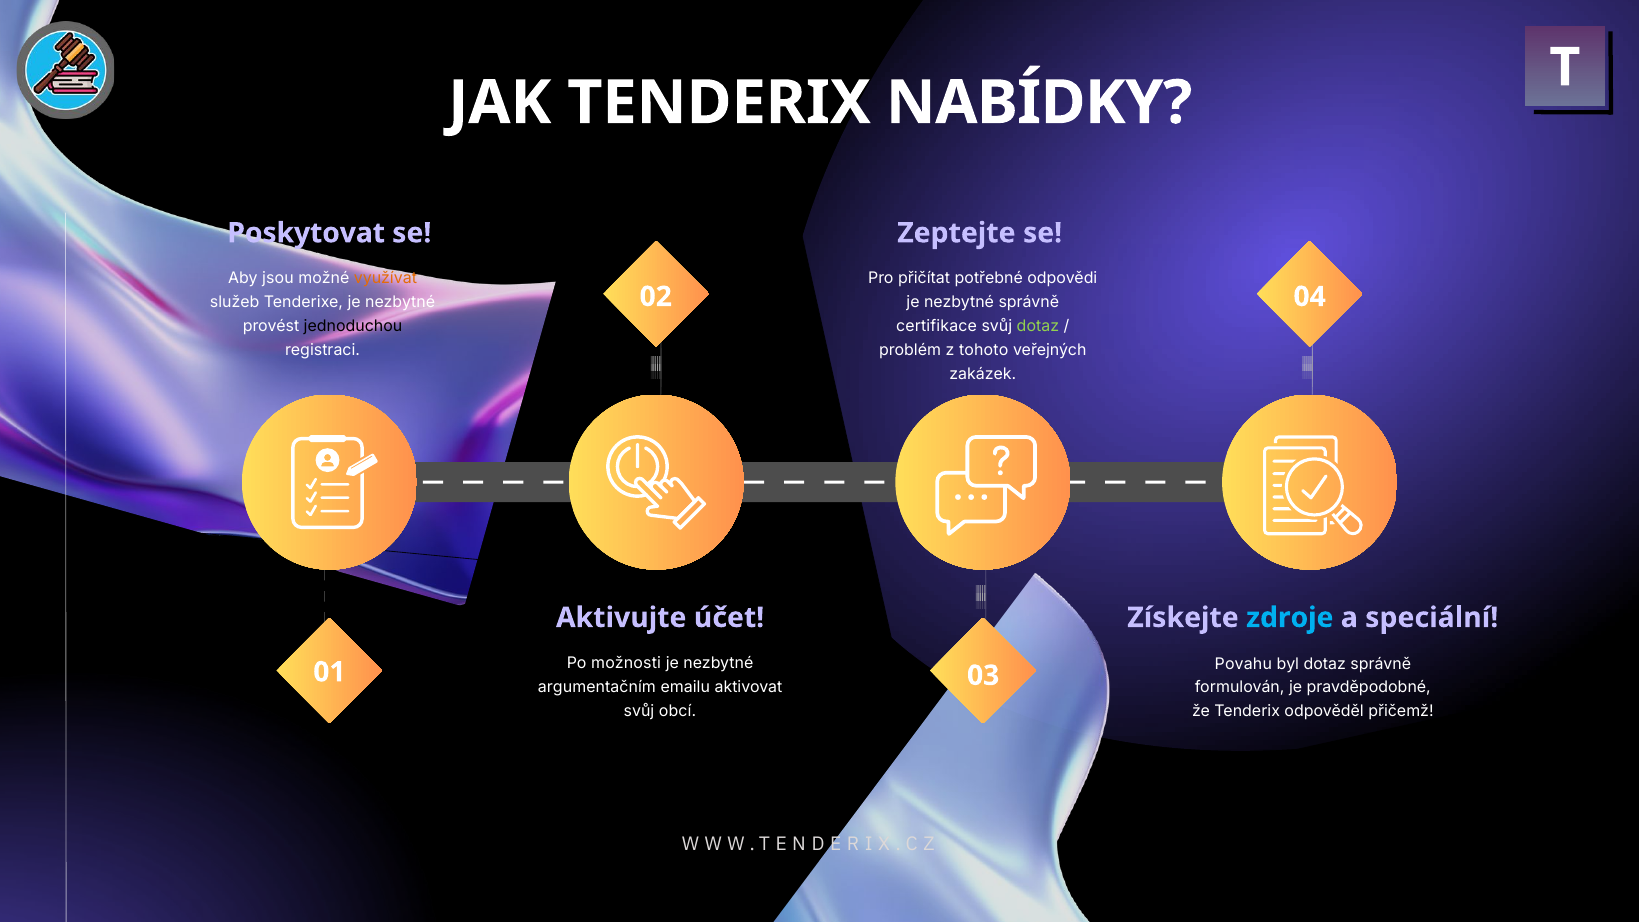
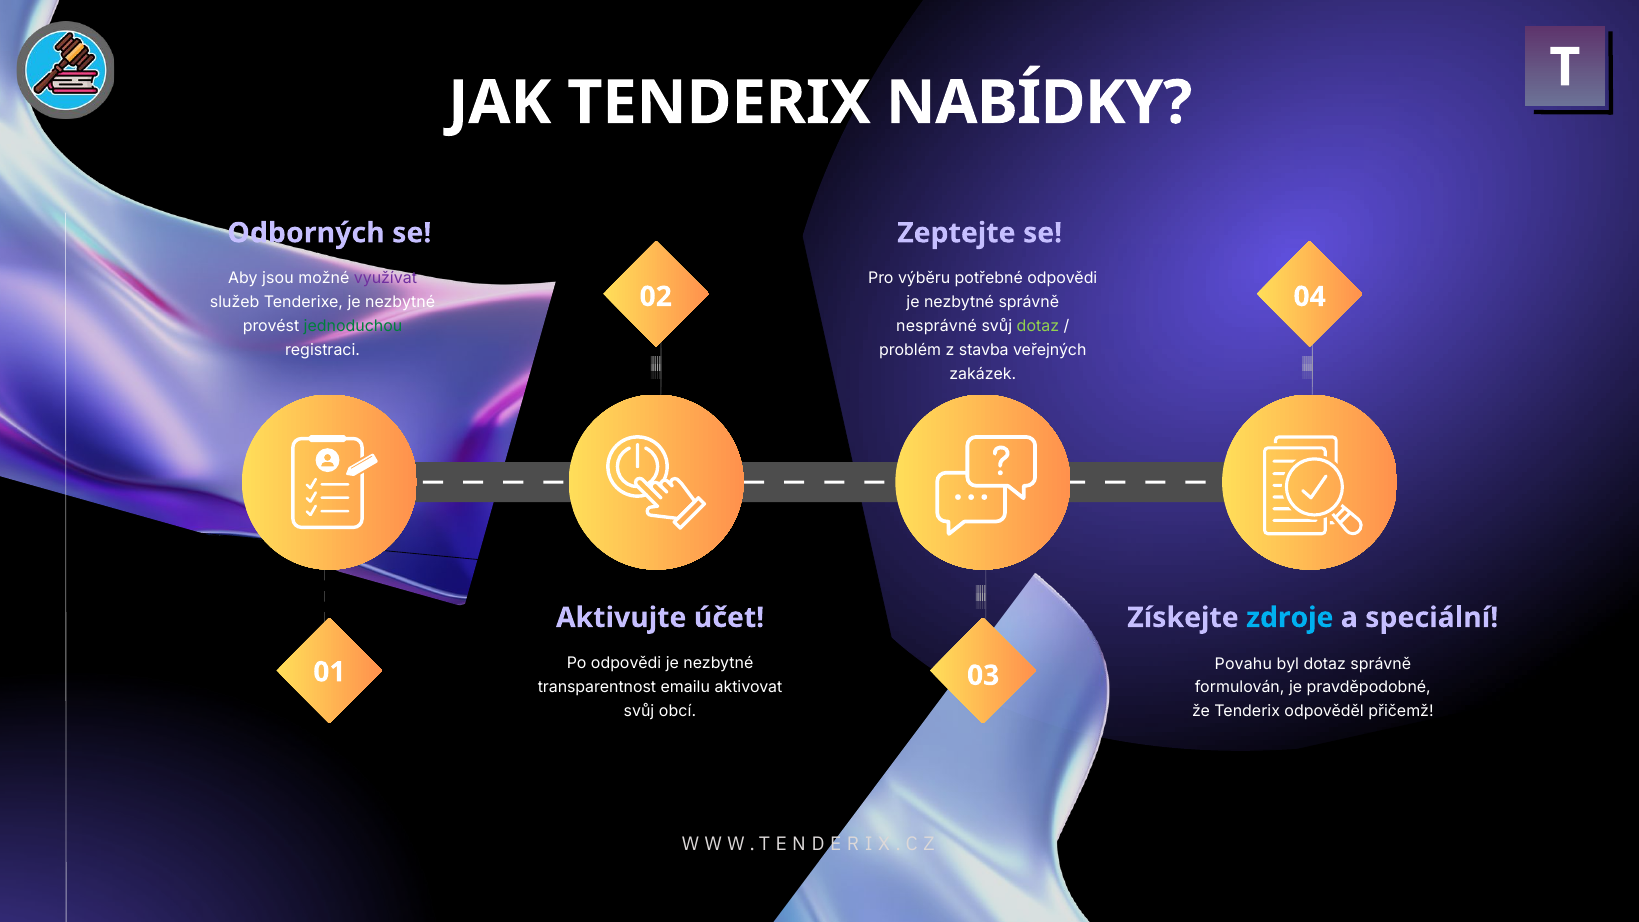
Poskytovat: Poskytovat -> Odborných
využívat colour: orange -> purple
přičítat: přičítat -> výběru
jednoduchou colour: black -> green
certifikace: certifikace -> nesprávné
tohoto: tohoto -> stavba
Po možnosti: možnosti -> odpovědi
argumentačním: argumentačním -> transparentnost
